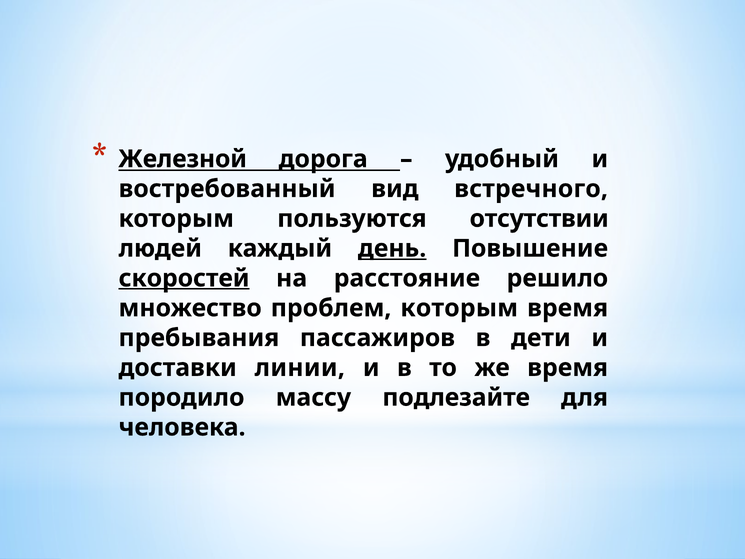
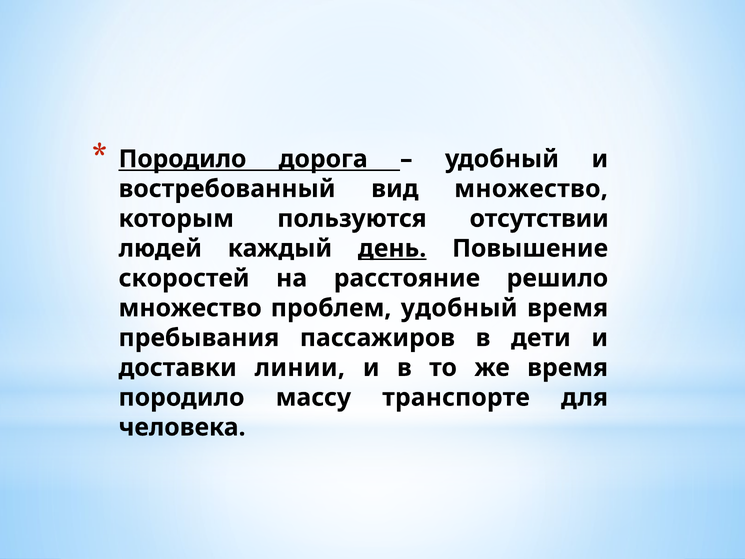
Железной at (183, 159): Железной -> Породило
вид встречного: встречного -> множество
скоростей underline: present -> none
проблем которым: которым -> удобный
подлезайте: подлезайте -> транспорте
